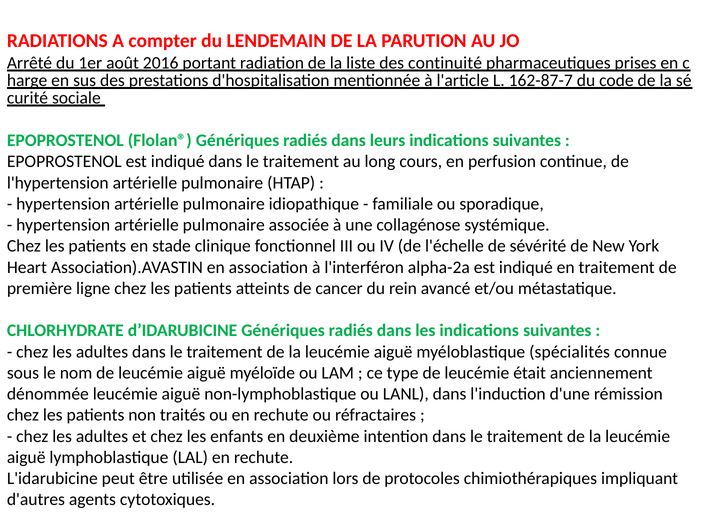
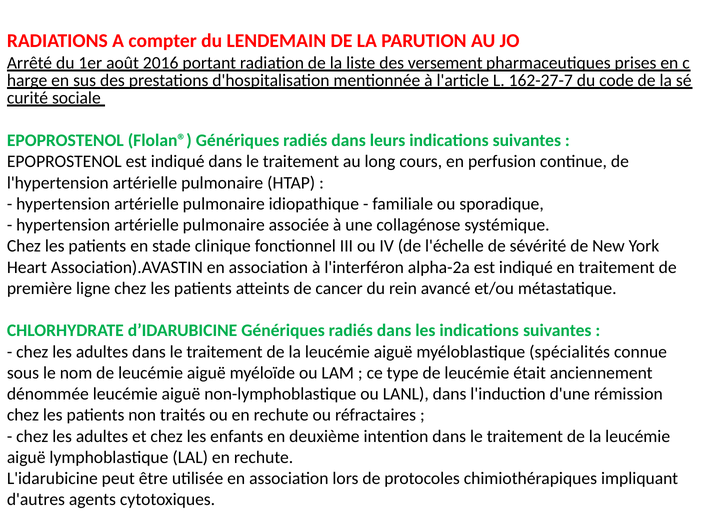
continuité: continuité -> versement
162-87-7: 162-87-7 -> 162-27-7
